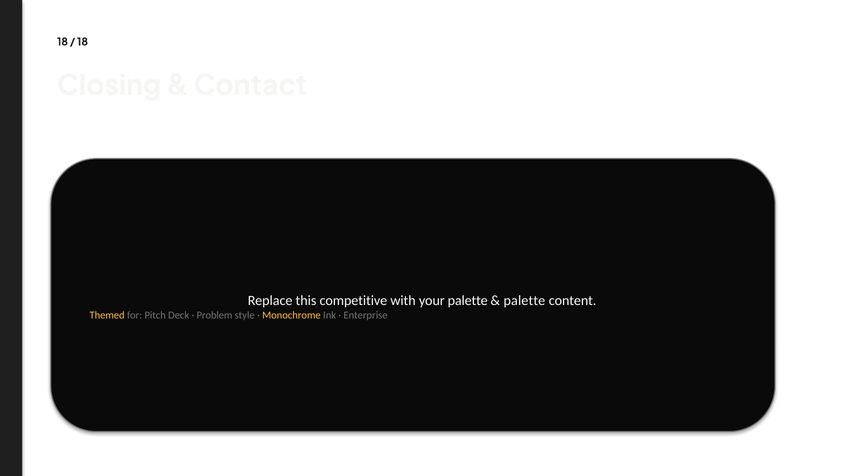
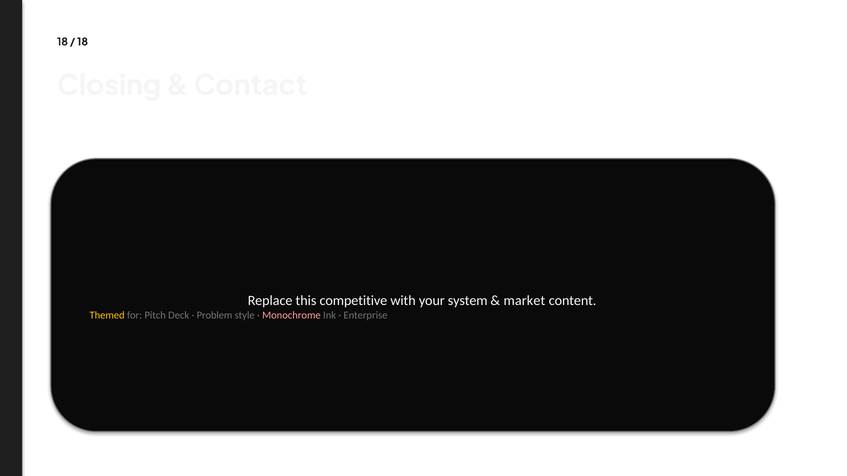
your palette: palette -> system
palette at (524, 301): palette -> market
Monochrome colour: yellow -> pink
